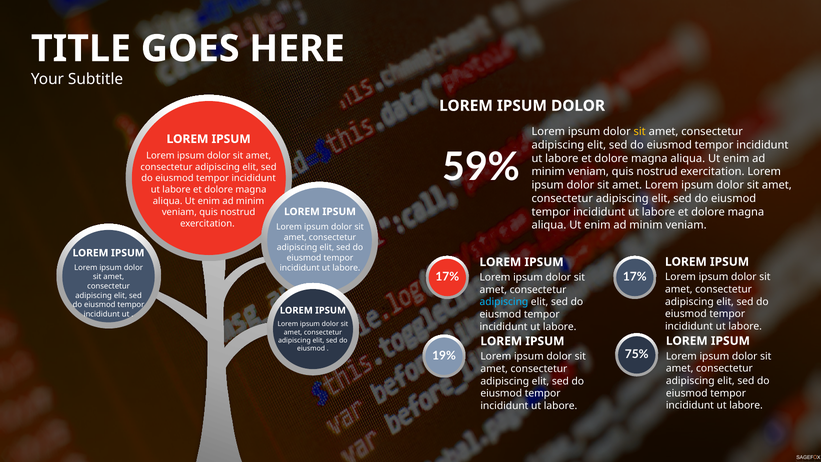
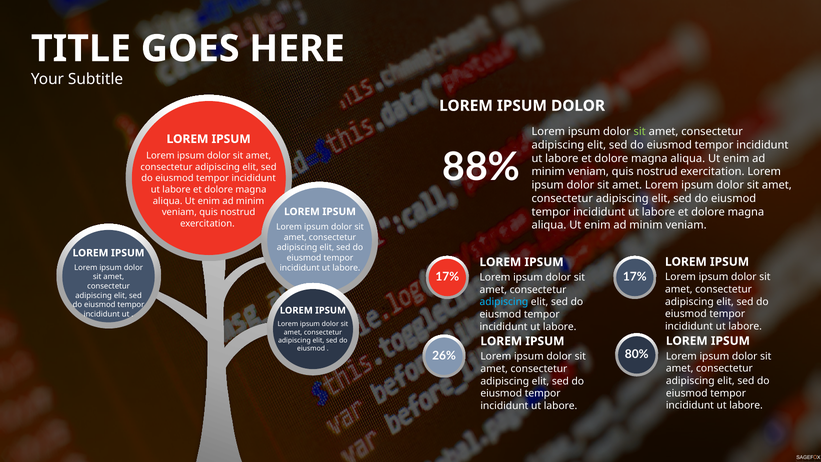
sit at (640, 132) colour: yellow -> light green
59%: 59% -> 88%
75%: 75% -> 80%
19%: 19% -> 26%
